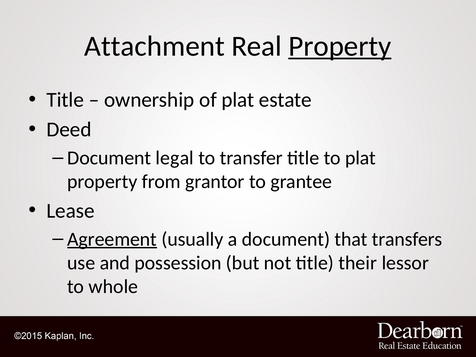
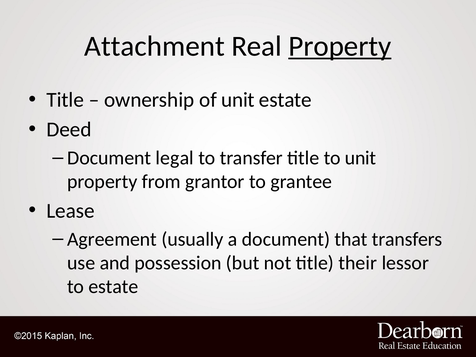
of plat: plat -> unit
to plat: plat -> unit
Agreement underline: present -> none
to whole: whole -> estate
